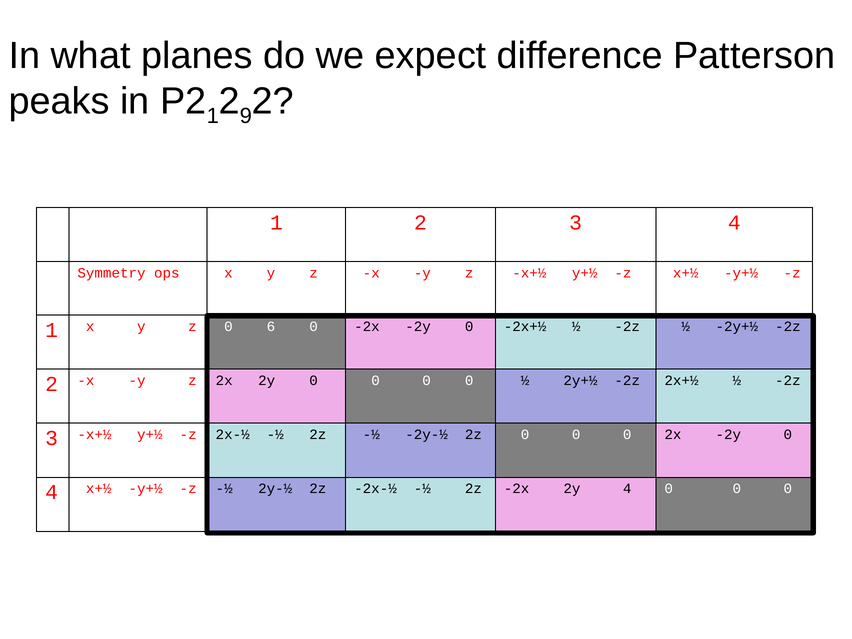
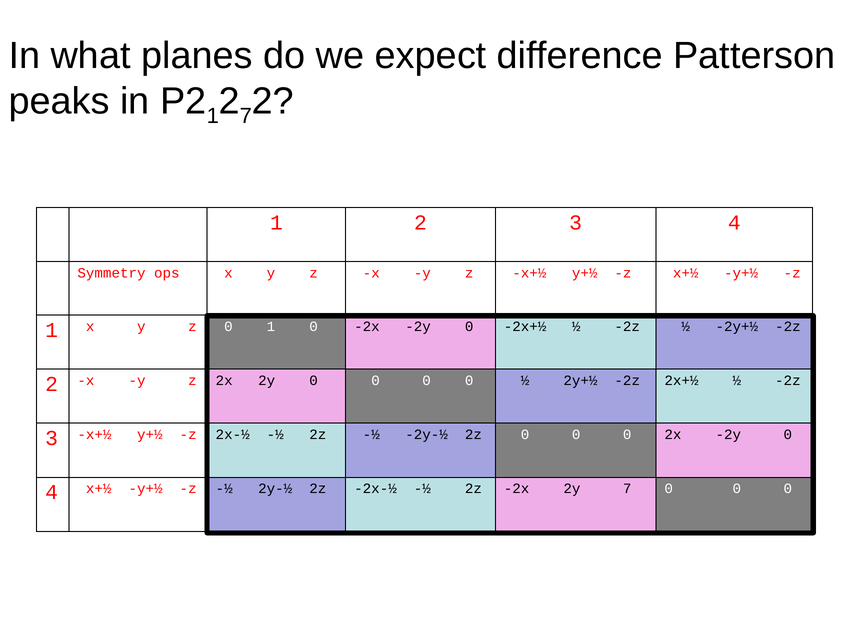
2 9: 9 -> 7
0 6: 6 -> 1
2y 4: 4 -> 7
